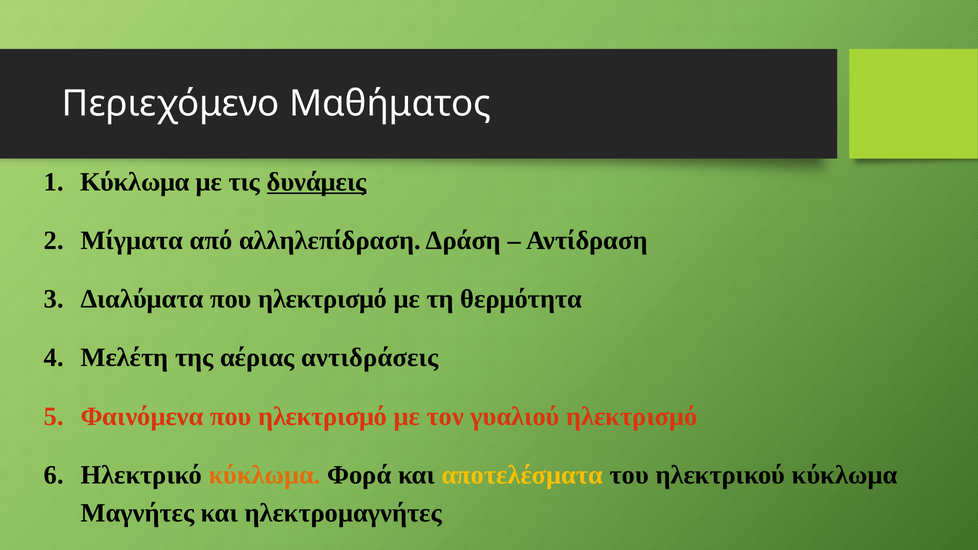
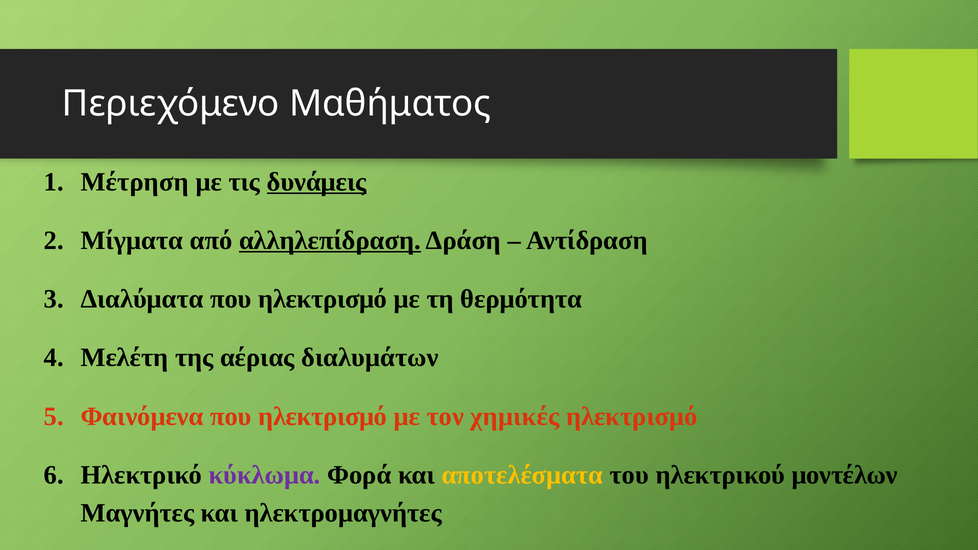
Κύκλωμα at (135, 182): Κύκλωμα -> Μέτρηση
αλληλεπίδραση underline: none -> present
αντιδράσεις: αντιδράσεις -> διαλυμάτων
γυαλιού: γυαλιού -> χημικές
κύκλωμα at (265, 475) colour: orange -> purple
ηλεκτρικού κύκλωμα: κύκλωμα -> μοντέλων
